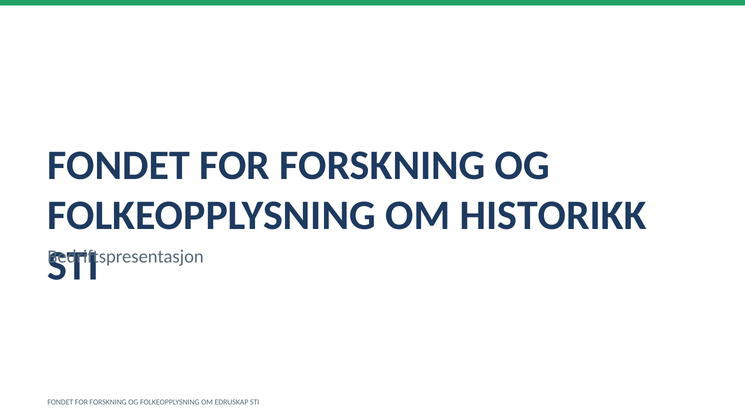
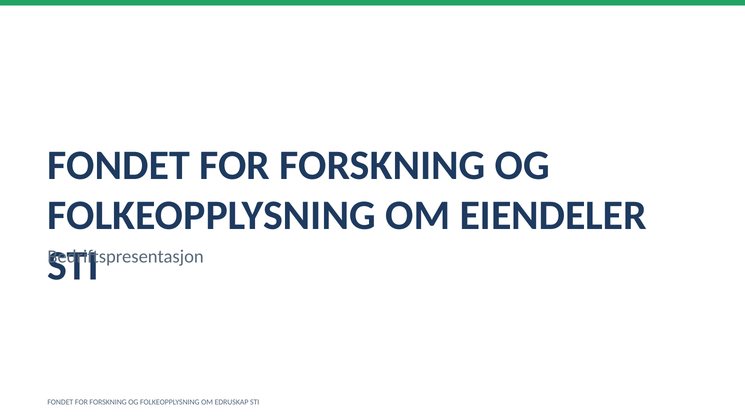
HISTORIKK: HISTORIKK -> EIENDELER
